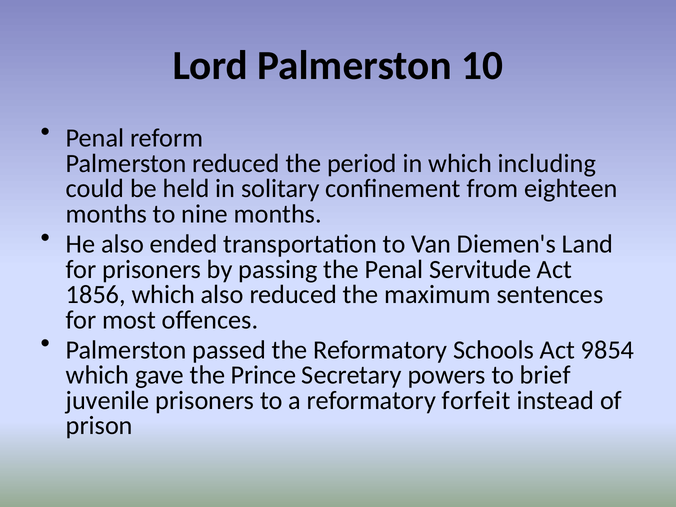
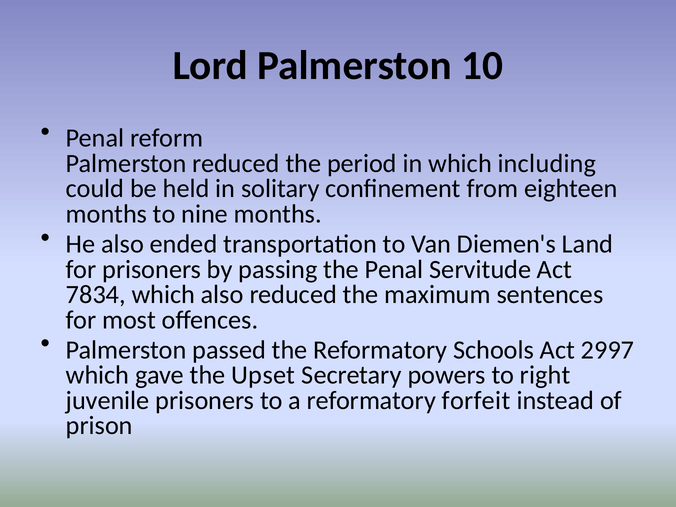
1856: 1856 -> 7834
9854: 9854 -> 2997
Prince: Prince -> Upset
brief: brief -> right
